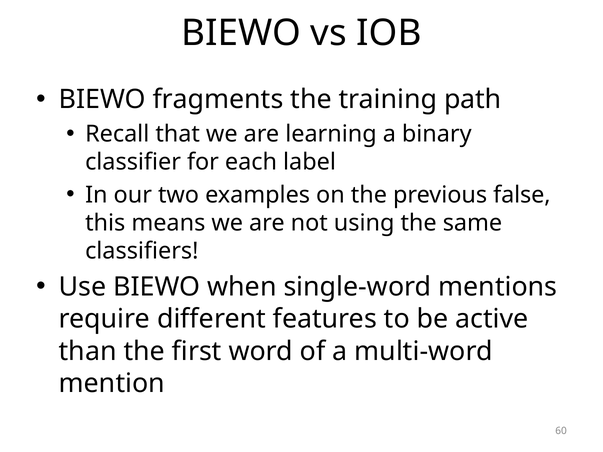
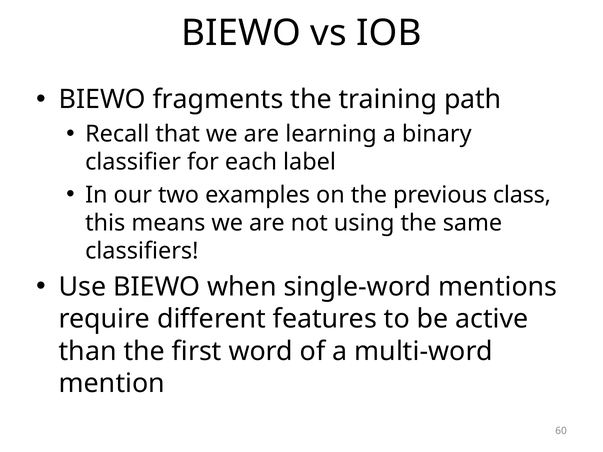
false: false -> class
